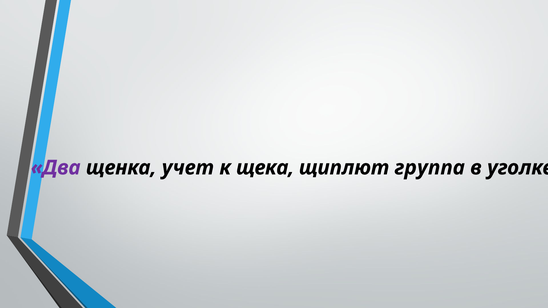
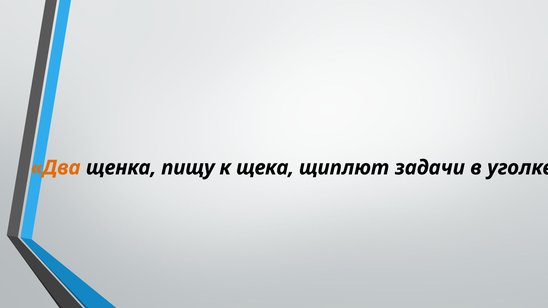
Два colour: purple -> orange
учет: учет -> пищу
группа: группа -> задачи
